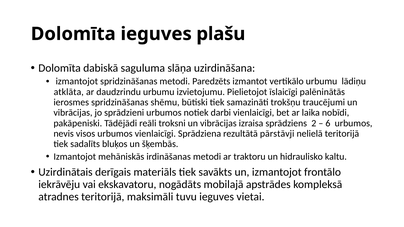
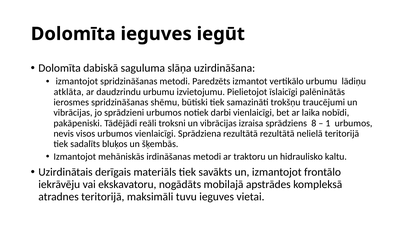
plašu: plašu -> iegūt
2: 2 -> 8
6: 6 -> 1
rezultātā pārstāvji: pārstāvji -> rezultātā
